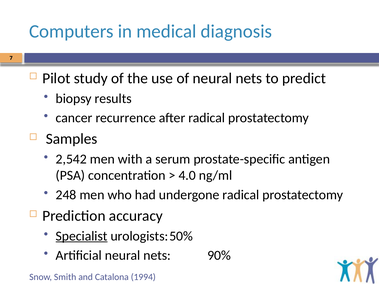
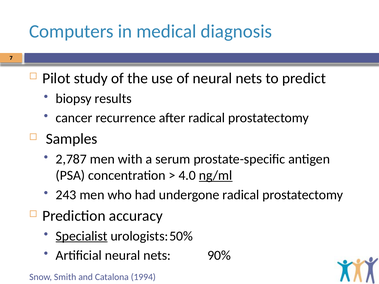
2,542: 2,542 -> 2,787
ng/ml underline: none -> present
248: 248 -> 243
